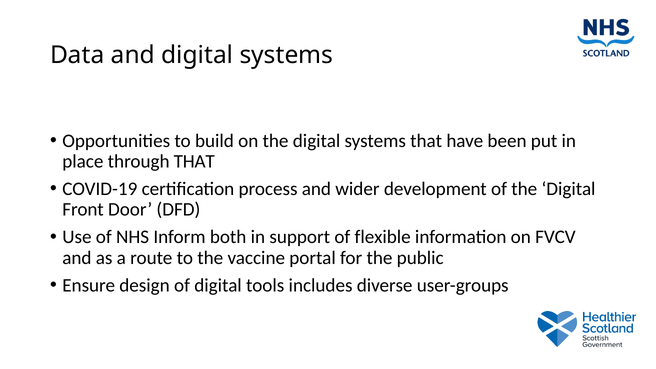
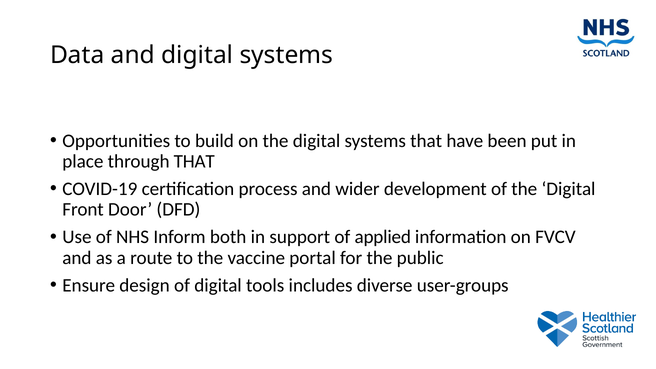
flexible: flexible -> applied
